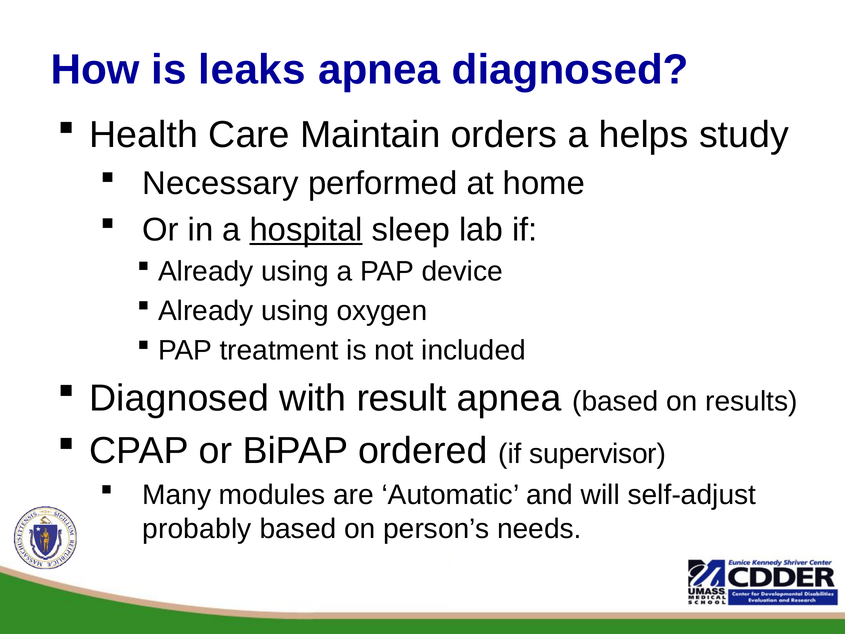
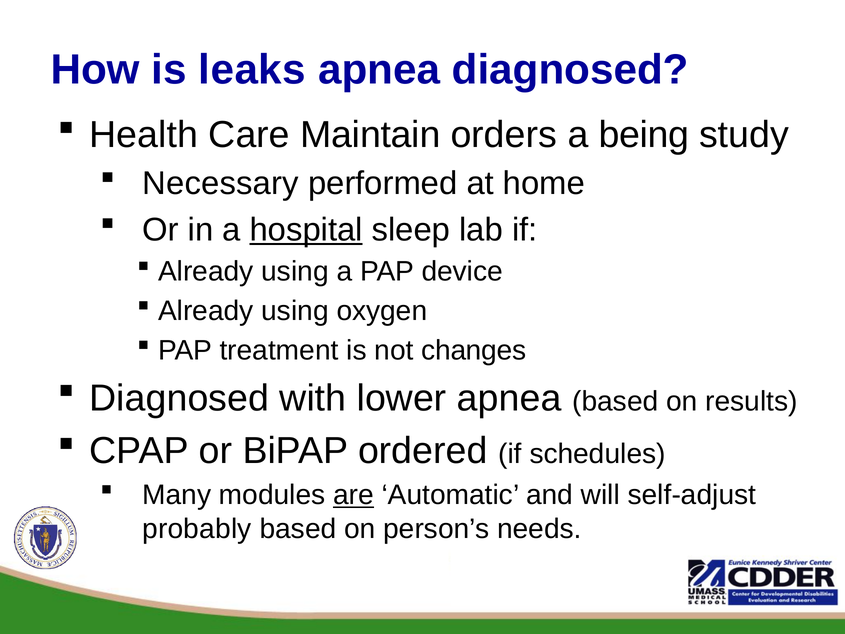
helps: helps -> being
included: included -> changes
result: result -> lower
supervisor: supervisor -> schedules
are underline: none -> present
